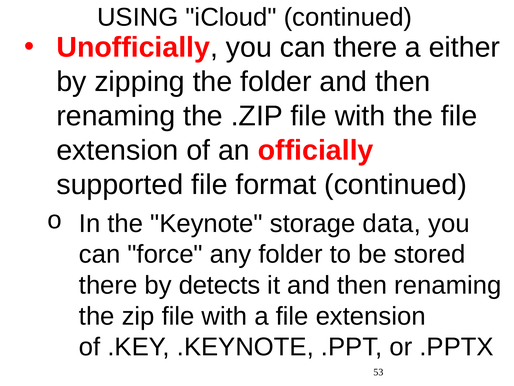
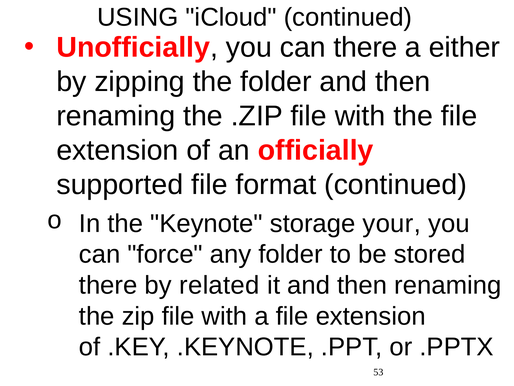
data: data -> your
detects: detects -> related
